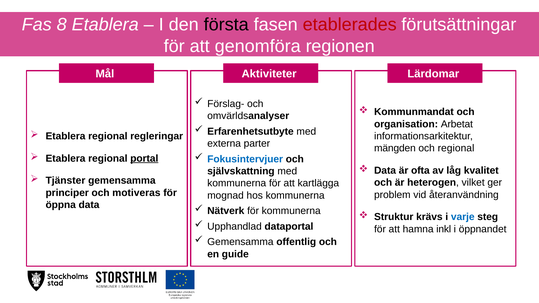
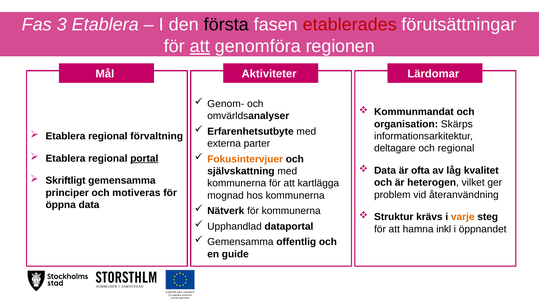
8: 8 -> 3
att at (200, 46) underline: none -> present
Förslag-: Förslag- -> Genom-
Arbetat: Arbetat -> Skärps
regleringar: regleringar -> förvaltning
mängden: mängden -> deltagare
Fokusintervjuer colour: blue -> orange
Tjänster: Tjänster -> Skriftligt
varje colour: blue -> orange
